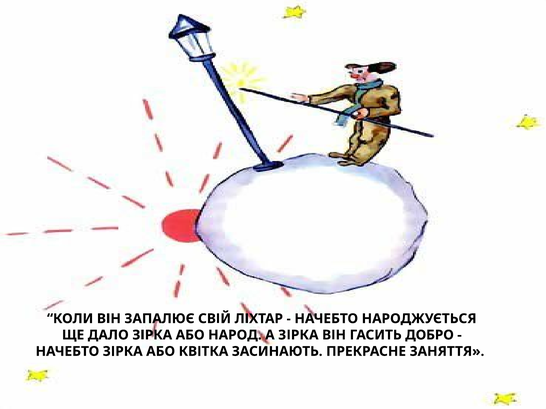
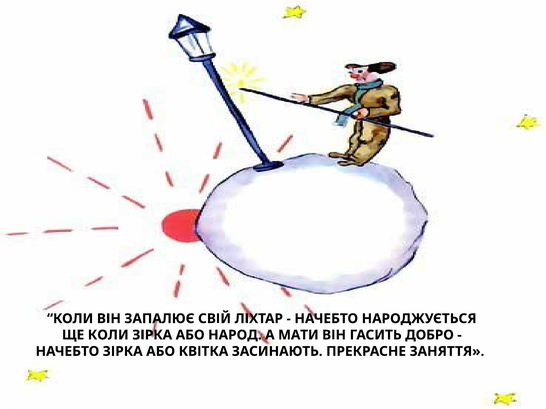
ЩЕ ДАЛО: ДАЛО -> КОЛИ
А ЗІРКА: ЗІРКА -> МАТИ
